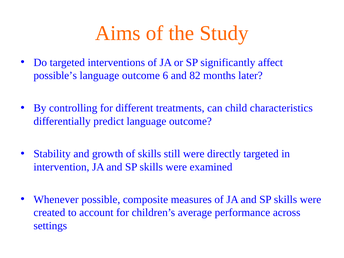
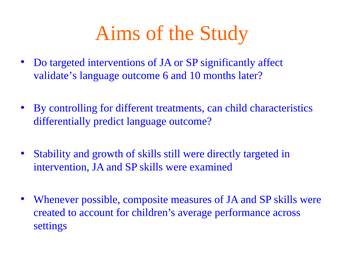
possible’s: possible’s -> validate’s
82: 82 -> 10
